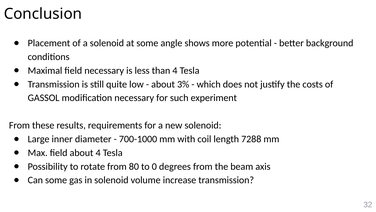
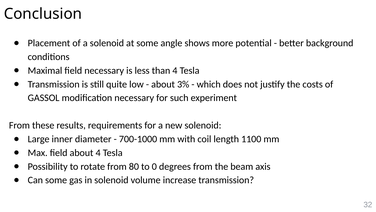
7288: 7288 -> 1100
